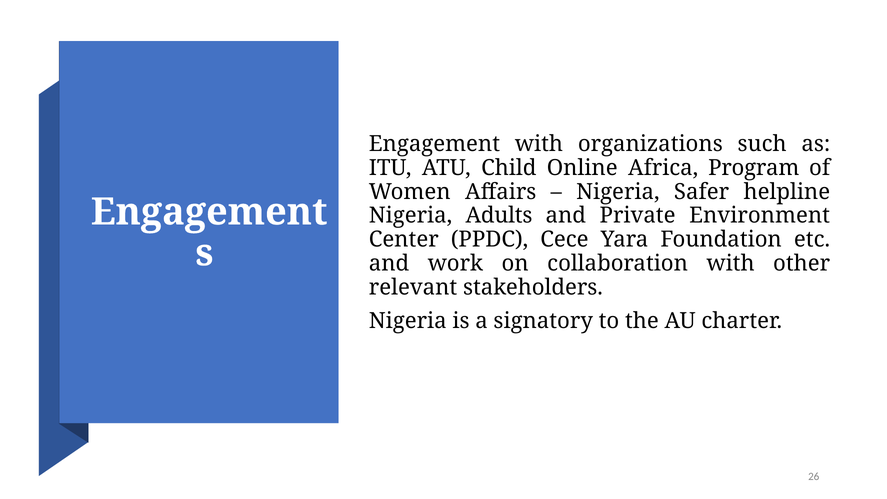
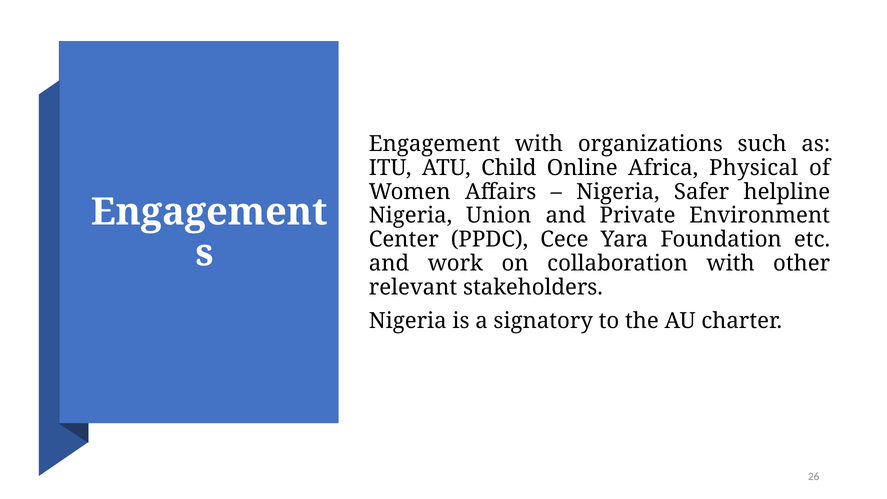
Program: Program -> Physical
Adults: Adults -> Union
